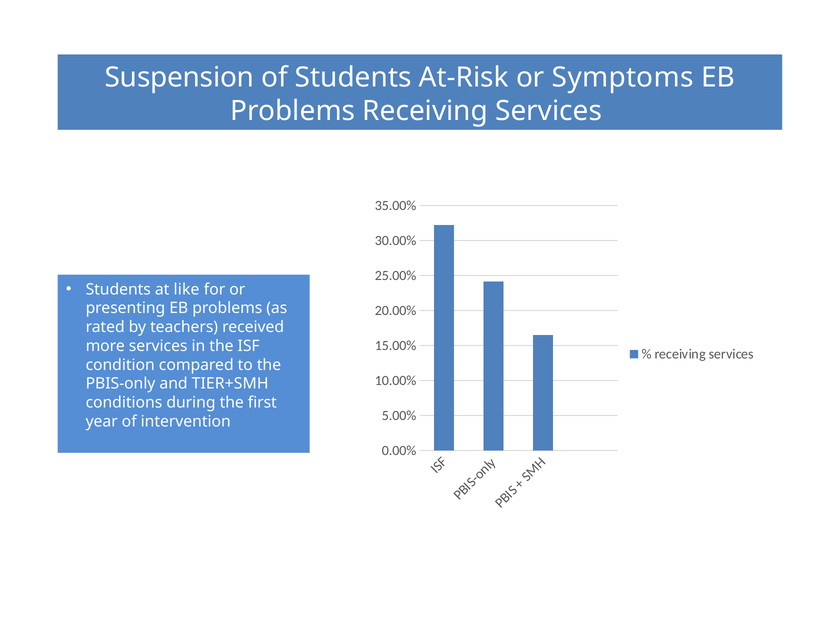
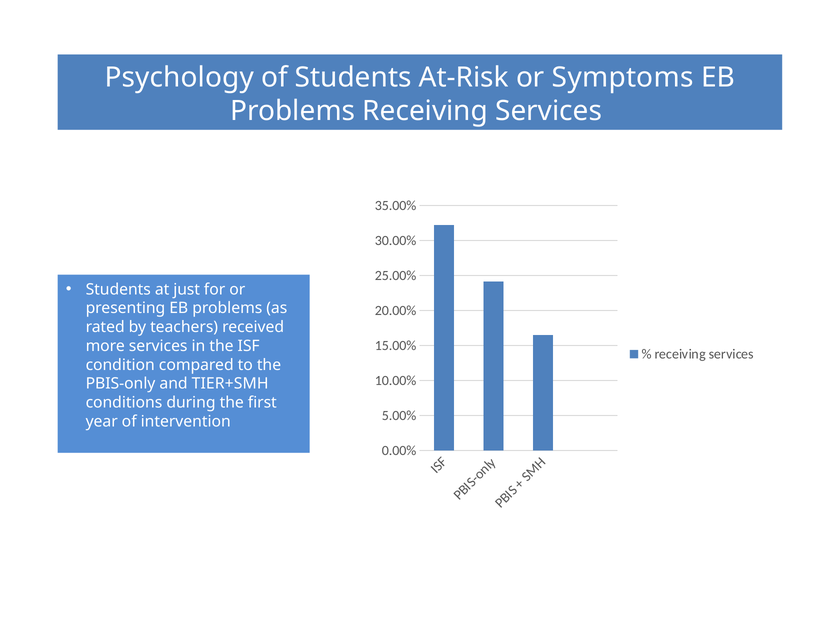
Suspension: Suspension -> Psychology
like: like -> just
